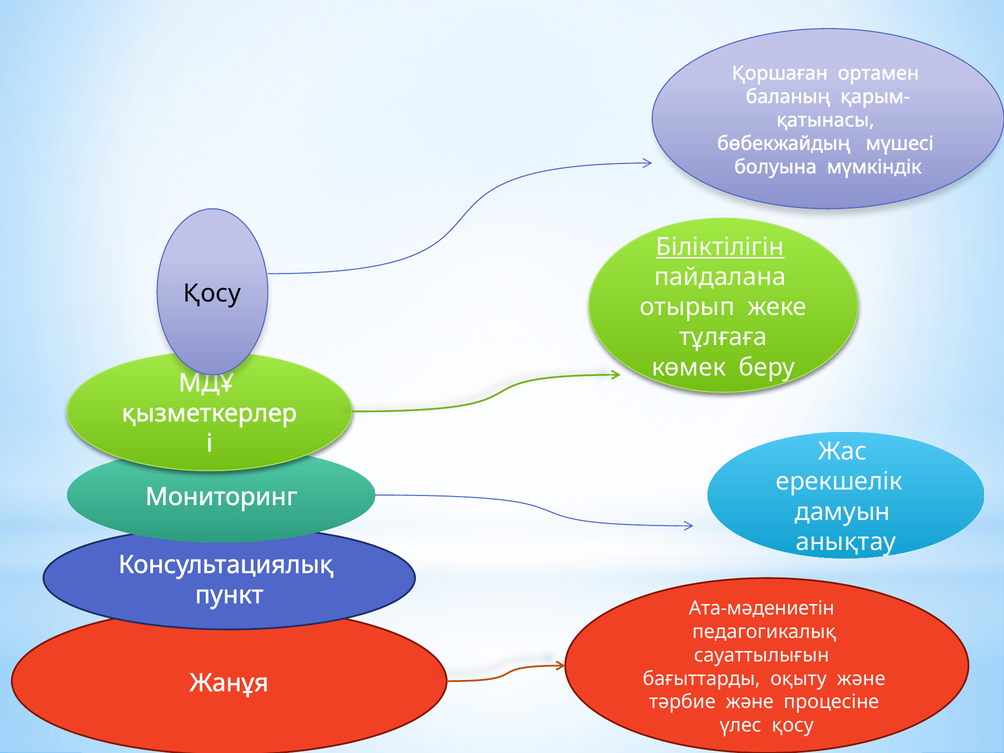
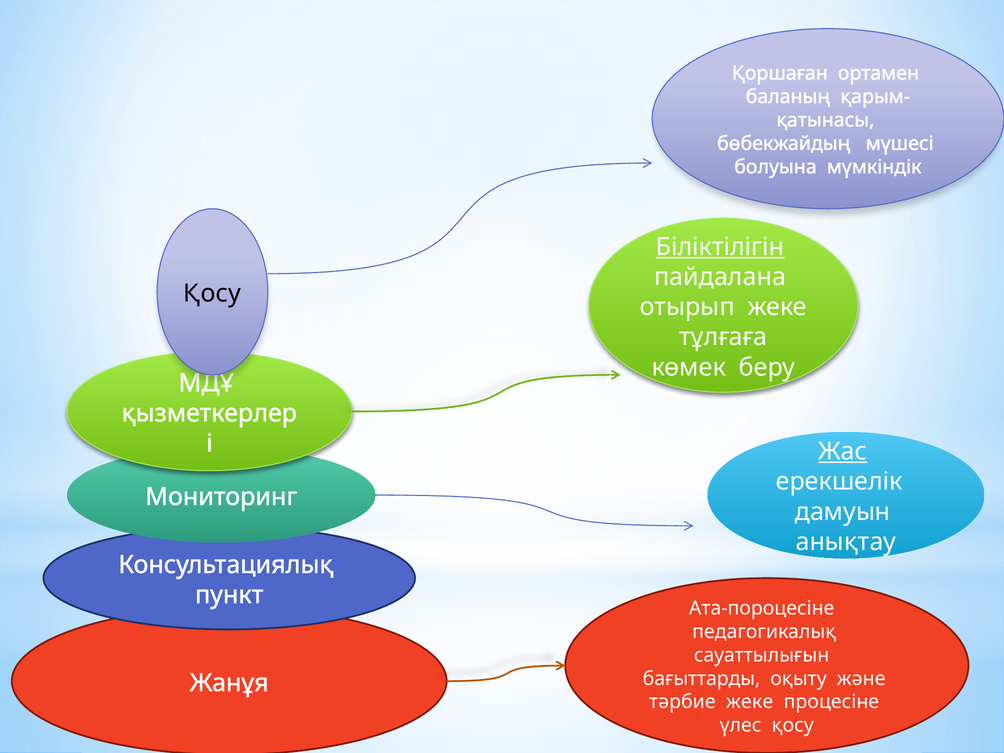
Жас underline: none -> present
Ата-мәдениетін: Ата-мәдениетін -> Ата-пороцесіне
тәрбие және: және -> жеке
